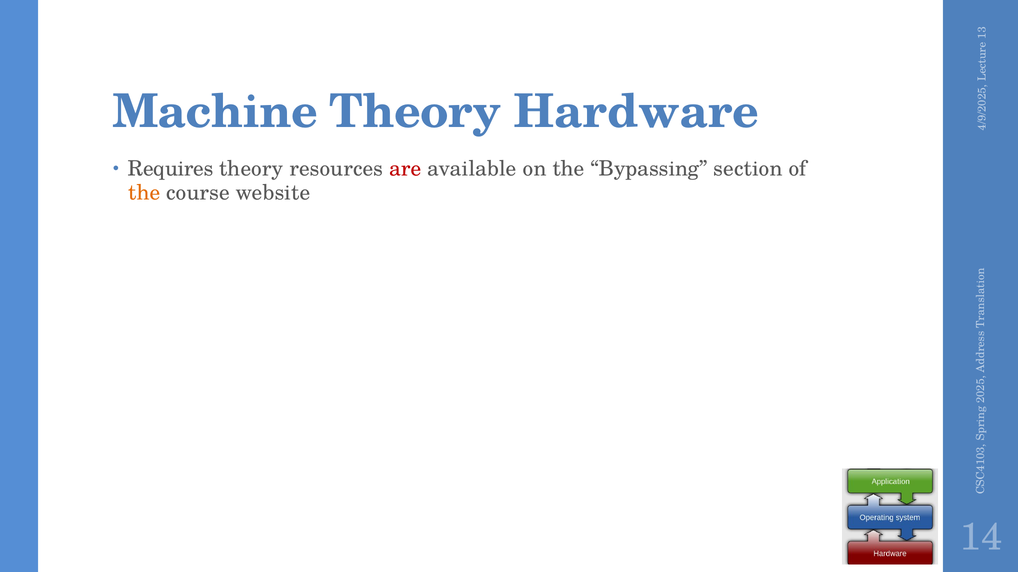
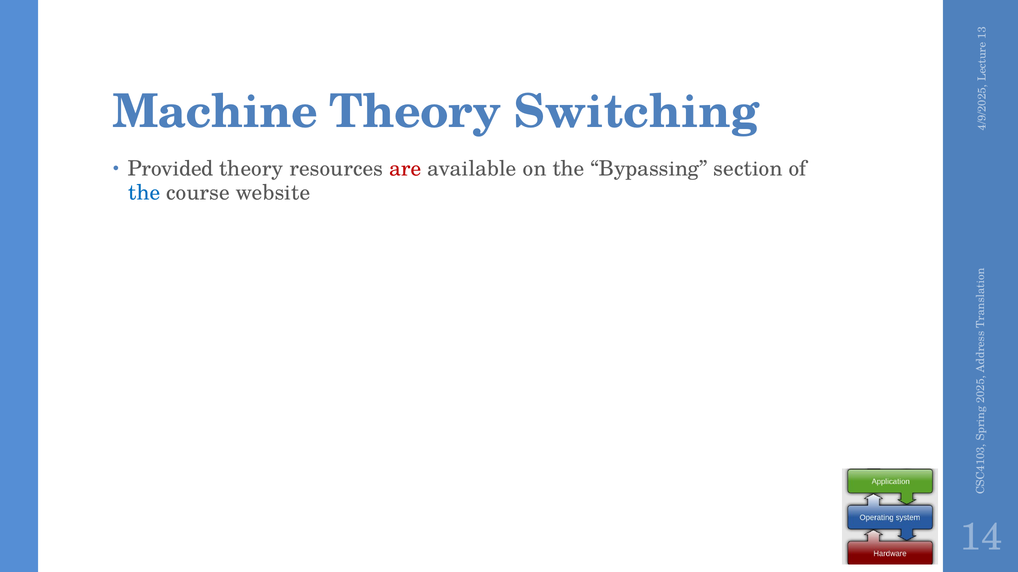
Hardware: Hardware -> Switching
Requires: Requires -> Provided
the at (144, 193) colour: orange -> blue
